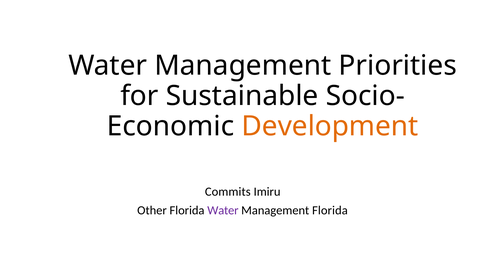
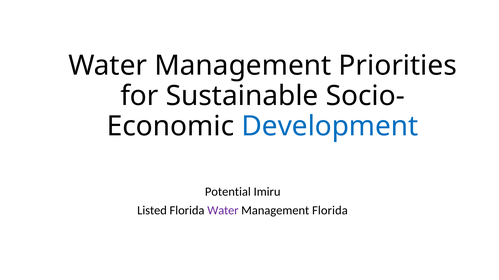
Development colour: orange -> blue
Commits: Commits -> Potential
Other: Other -> Listed
